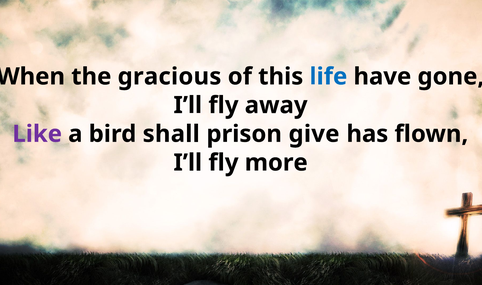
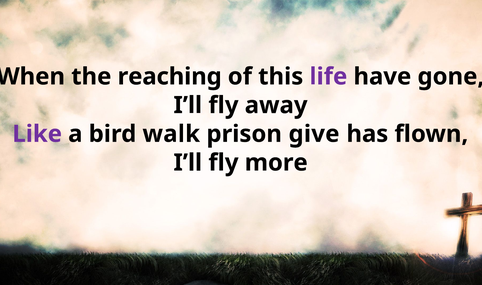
gracious: gracious -> reaching
life colour: blue -> purple
shall: shall -> walk
